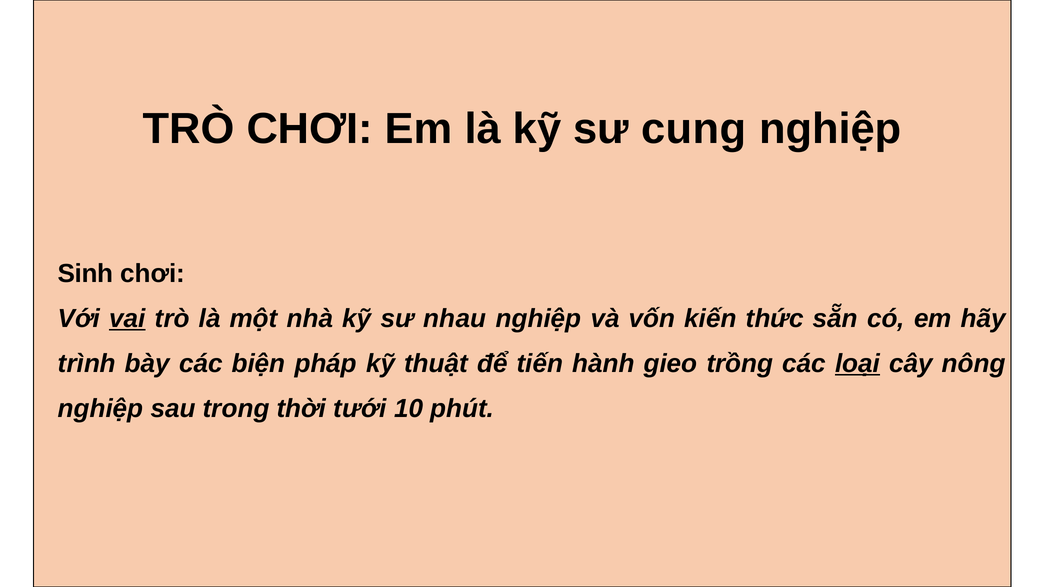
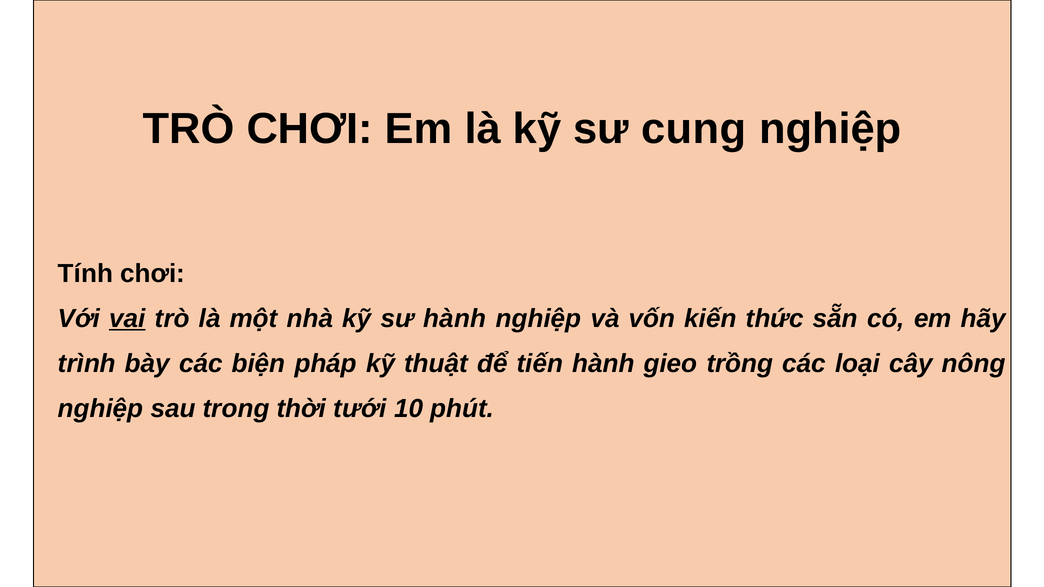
Sinh: Sinh -> Tính
sư nhau: nhau -> hành
loại underline: present -> none
